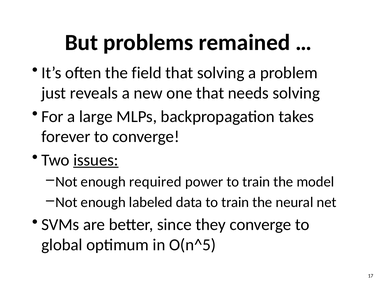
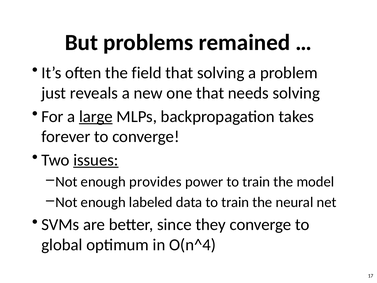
large underline: none -> present
required: required -> provides
O(n^5: O(n^5 -> O(n^4
